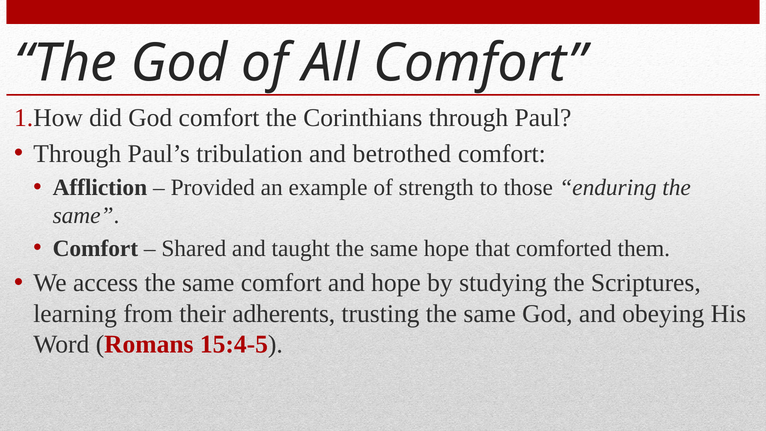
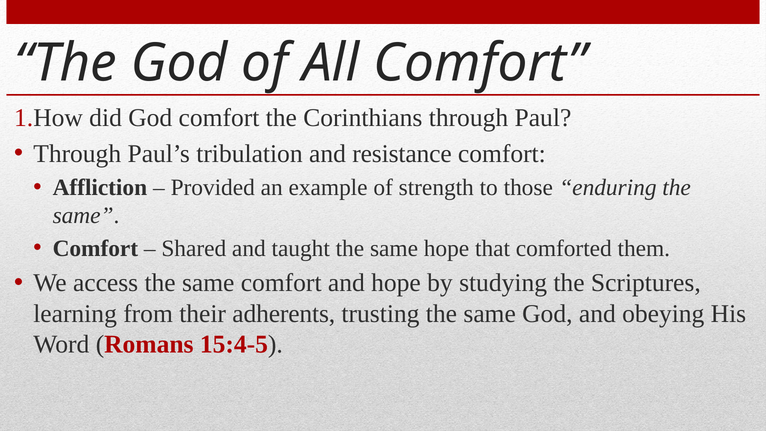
betrothed: betrothed -> resistance
